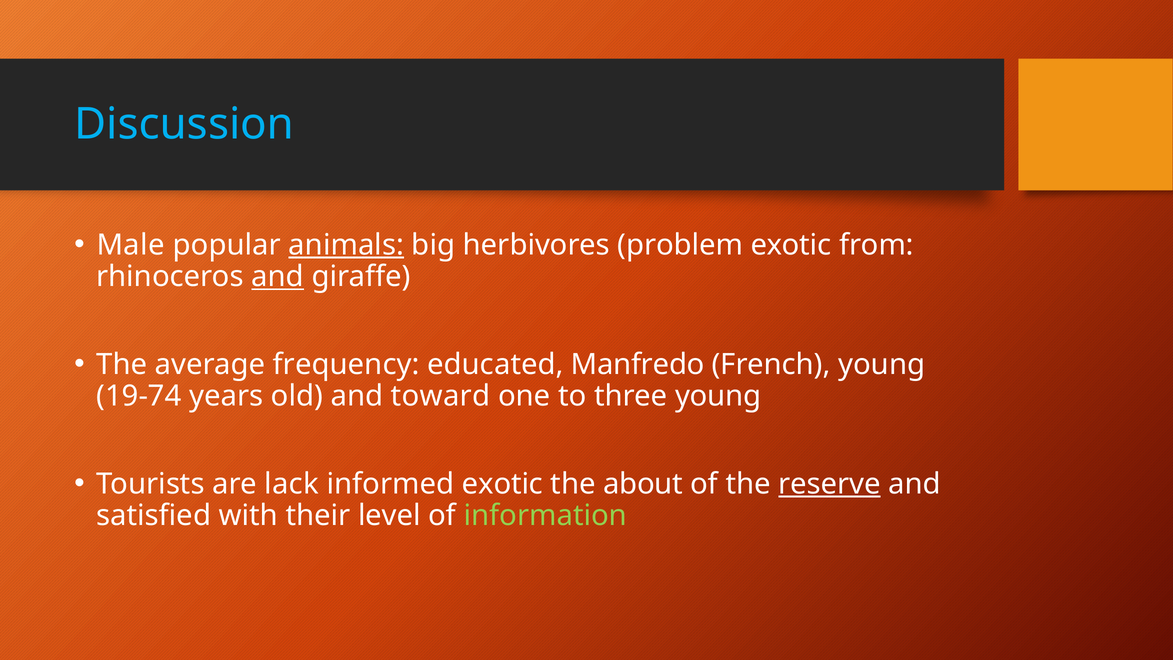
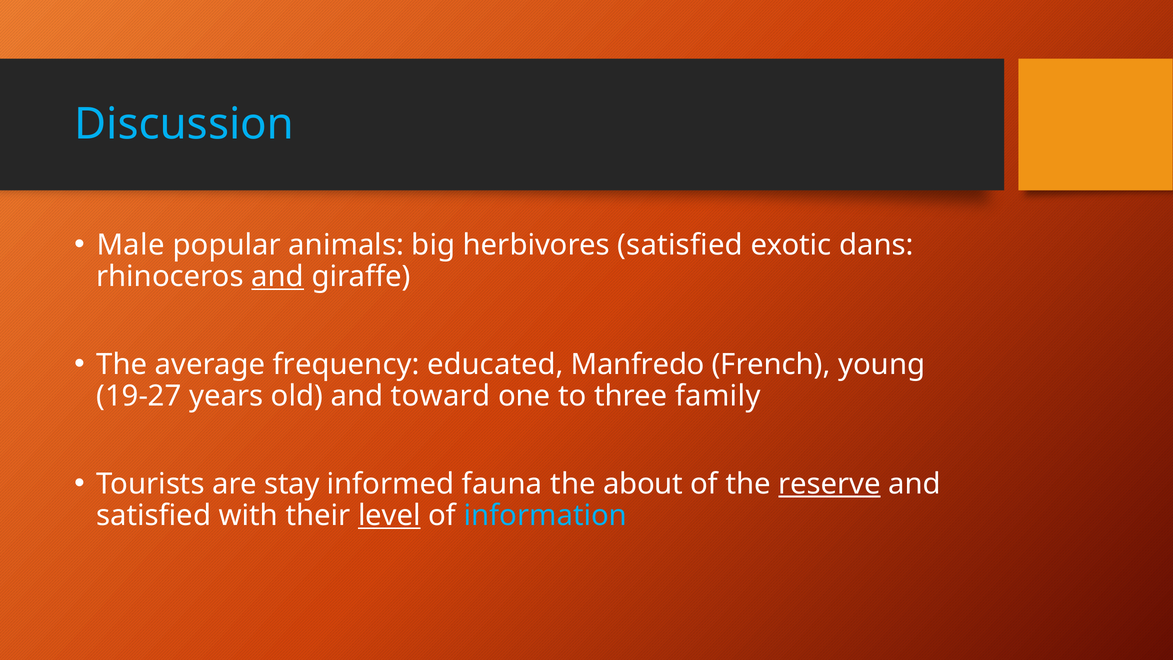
animals underline: present -> none
herbivores problem: problem -> satisfied
from: from -> dans
19-74: 19-74 -> 19-27
three young: young -> family
lack: lack -> stay
informed exotic: exotic -> fauna
level underline: none -> present
information colour: light green -> light blue
